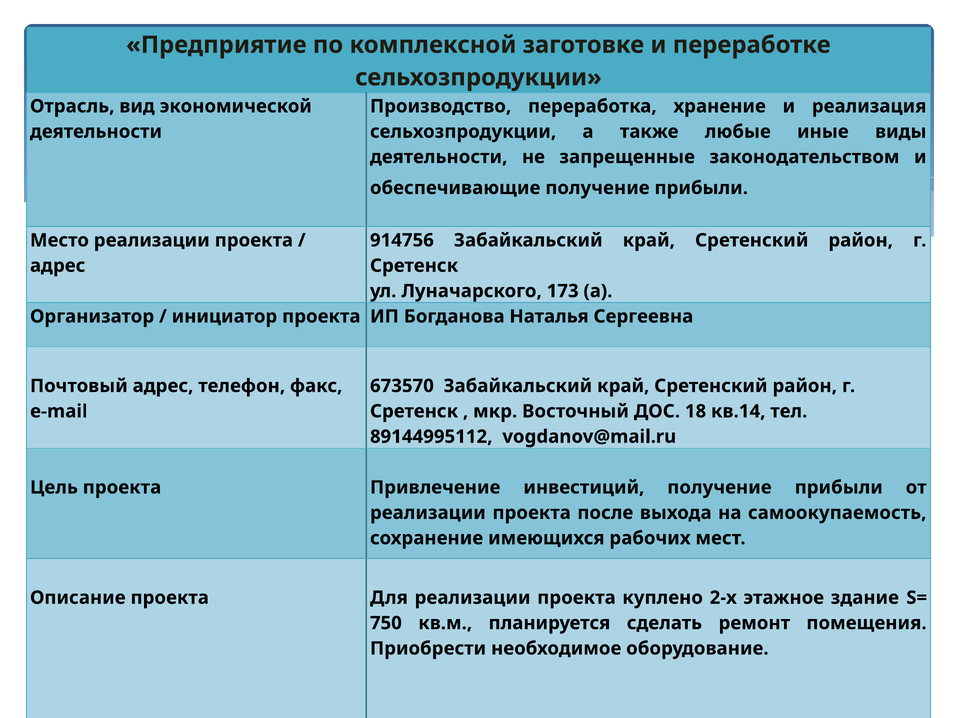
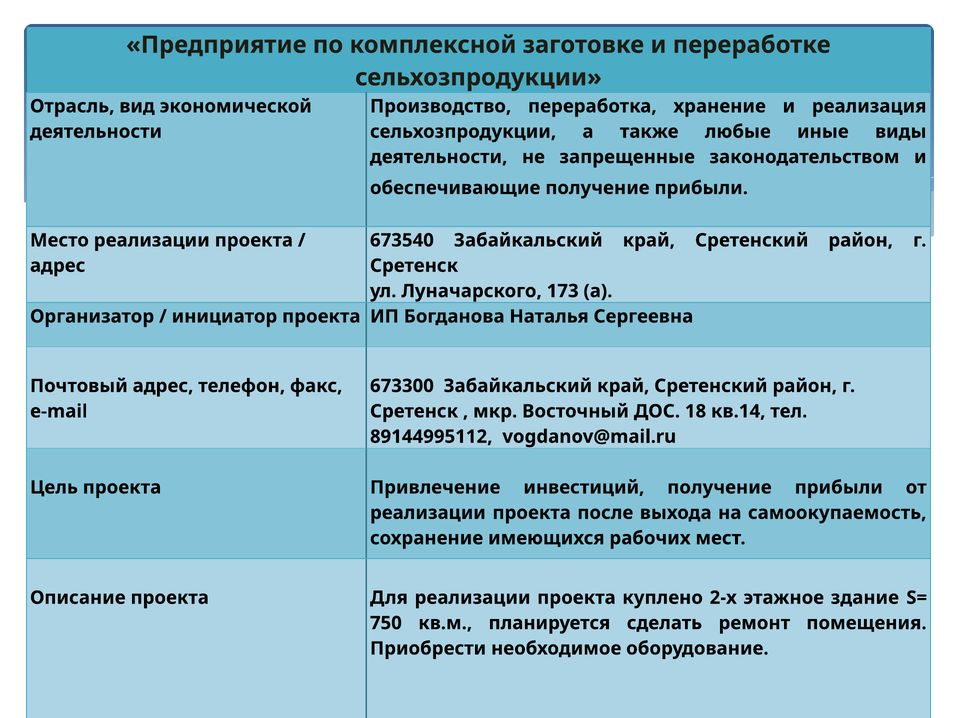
914756: 914756 -> 673540
673570: 673570 -> 673300
